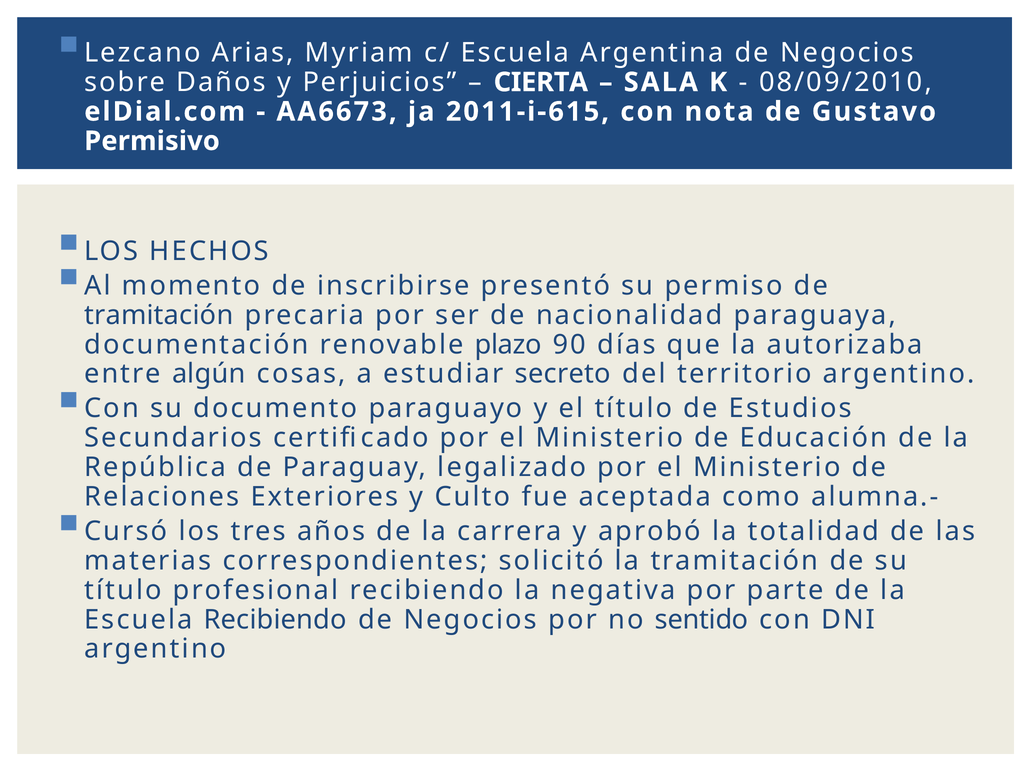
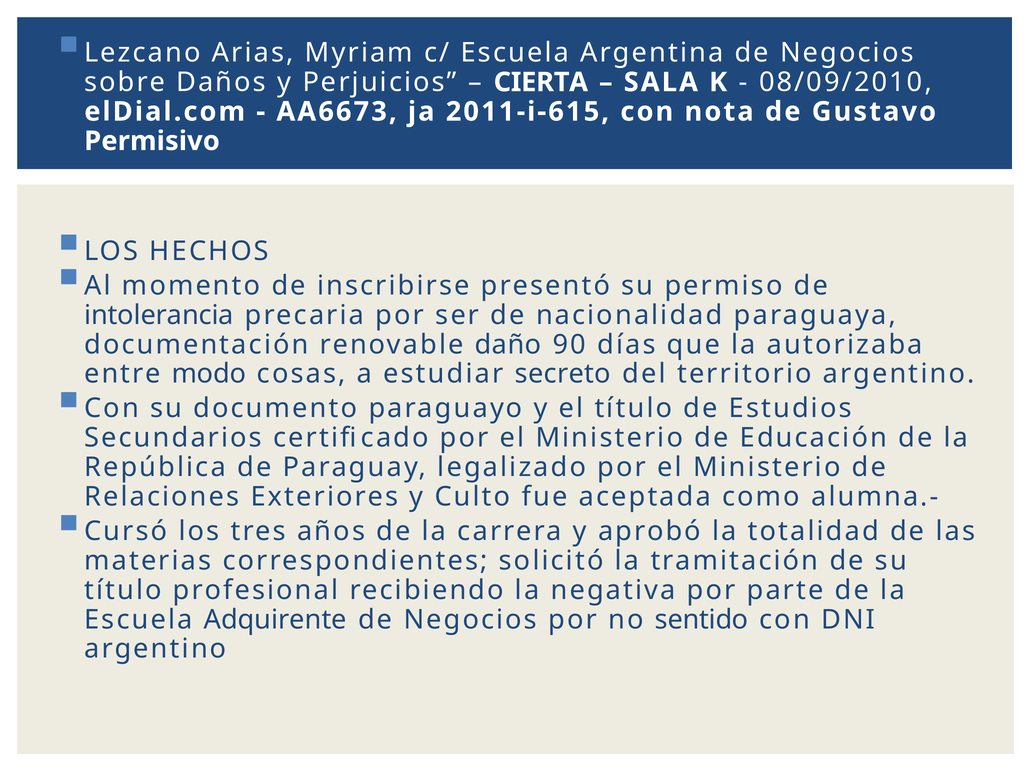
tramitación at (159, 315): tramitación -> intolerancia
plazo: plazo -> daño
algún: algún -> modo
Escuela Recibiendo: Recibiendo -> Adquirente
